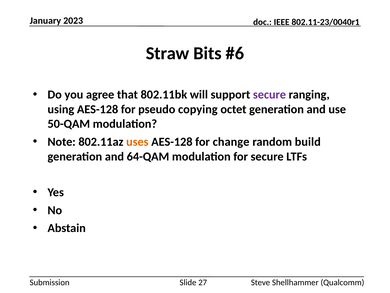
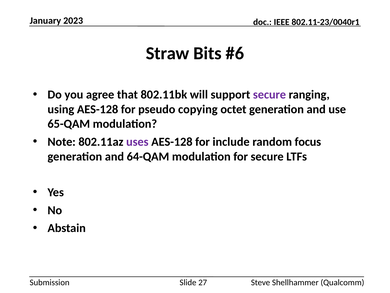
50-QAM: 50-QAM -> 65-QAM
uses colour: orange -> purple
change: change -> include
build: build -> focus
